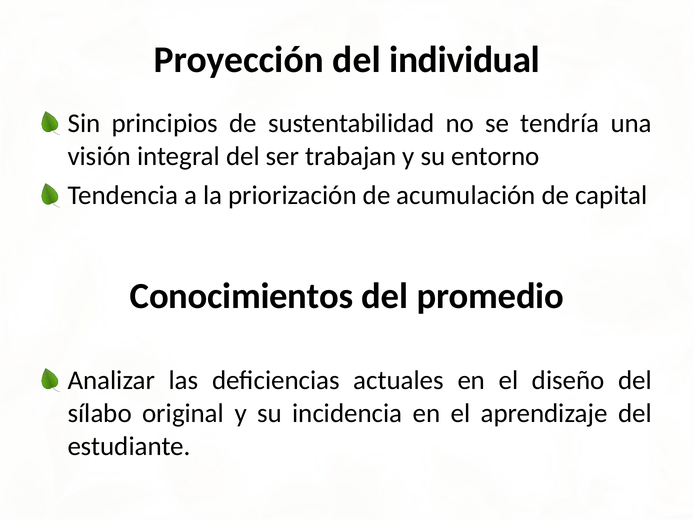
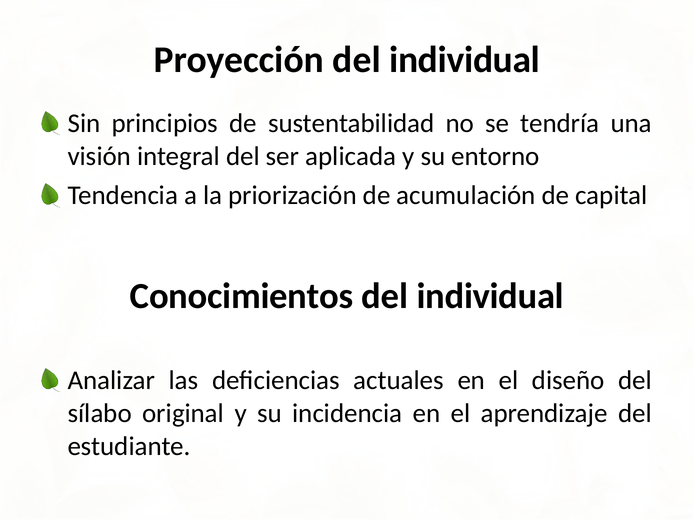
trabajan: trabajan -> aplicada
promedio at (490, 296): promedio -> individual
